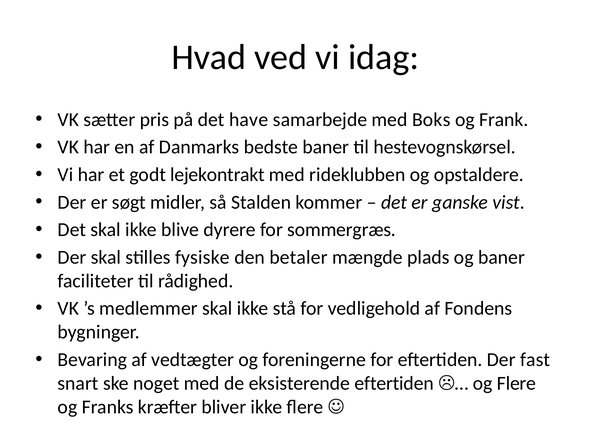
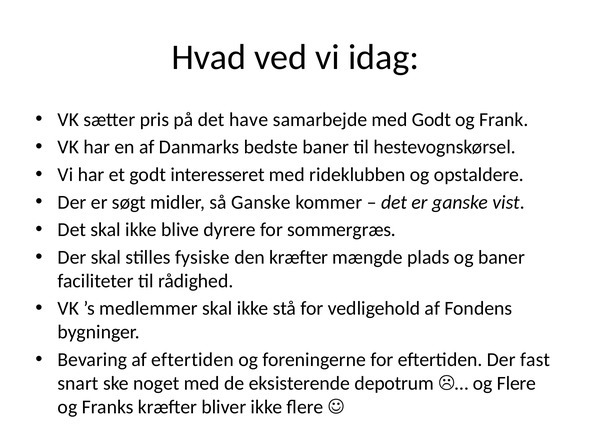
med Boks: Boks -> Godt
lejekontrakt: lejekontrakt -> interesseret
så Stalden: Stalden -> Ganske
den betaler: betaler -> kræfter
af vedtægter: vedtægter -> eftertiden
eksisterende eftertiden: eftertiden -> depotrum
